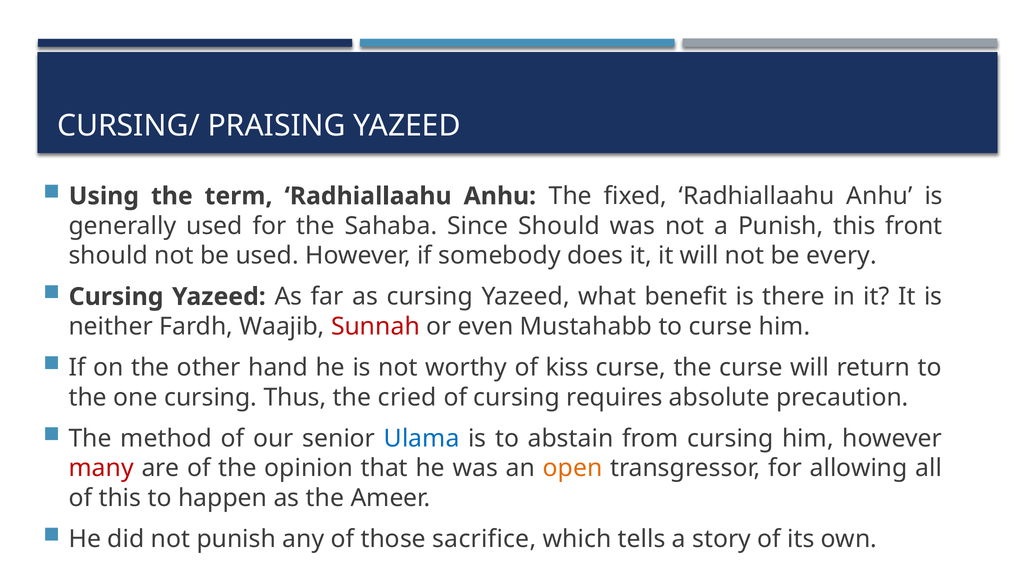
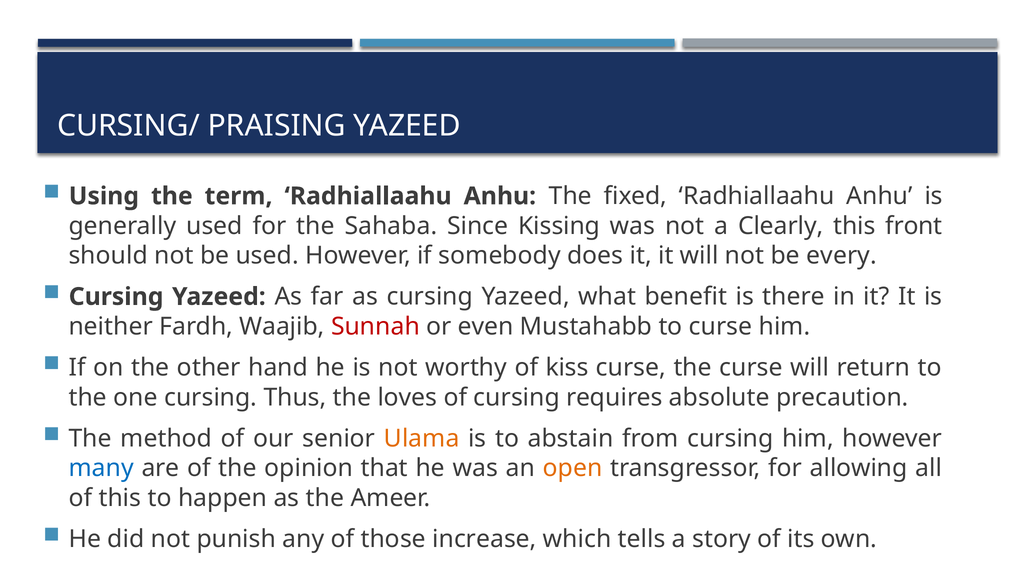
Since Should: Should -> Kissing
a Punish: Punish -> Clearly
cried: cried -> loves
Ulama colour: blue -> orange
many colour: red -> blue
sacrifice: sacrifice -> increase
